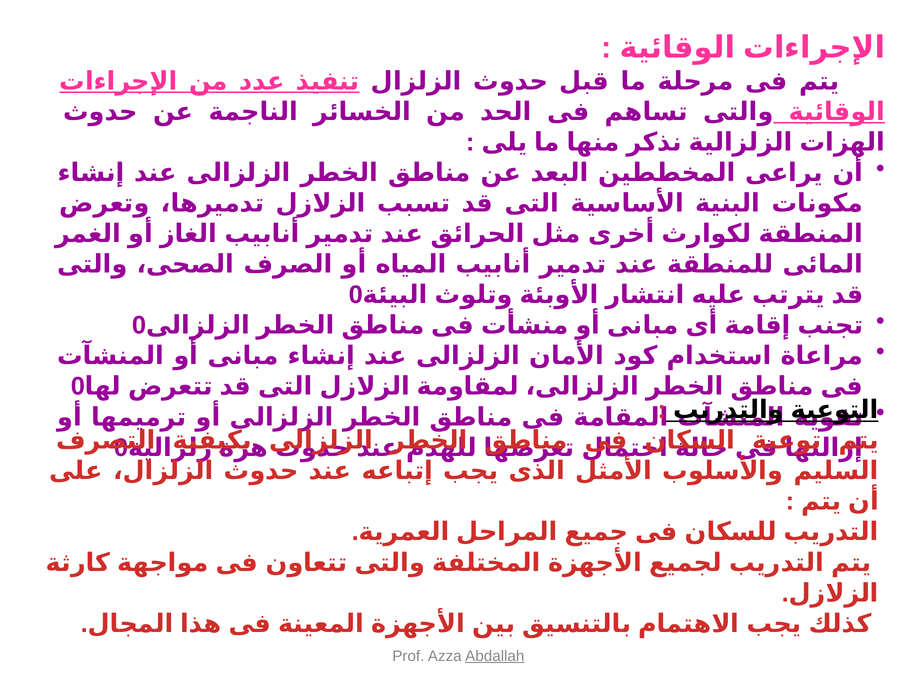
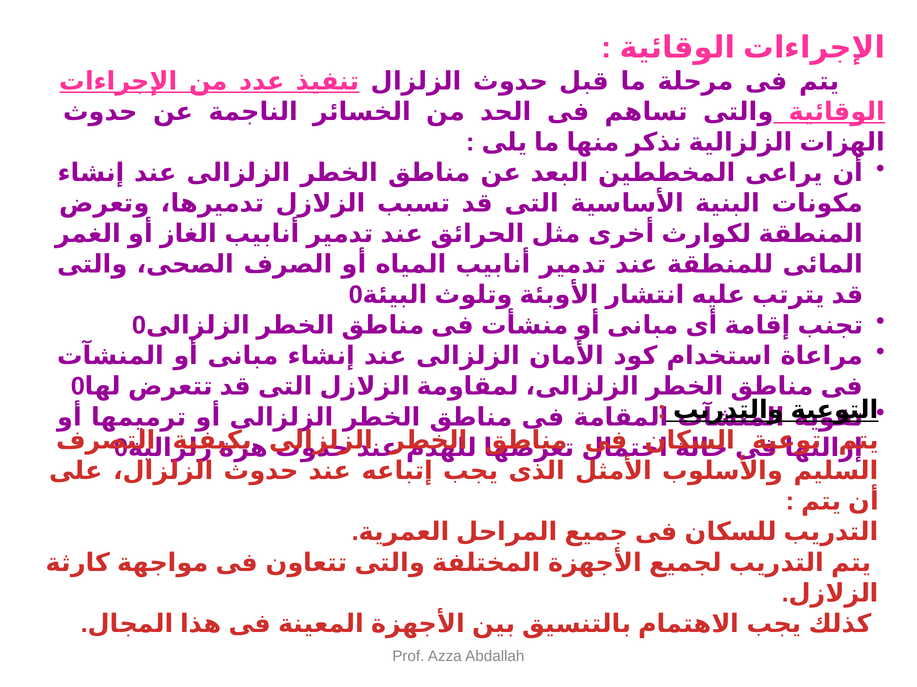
Abdallah underline: present -> none
